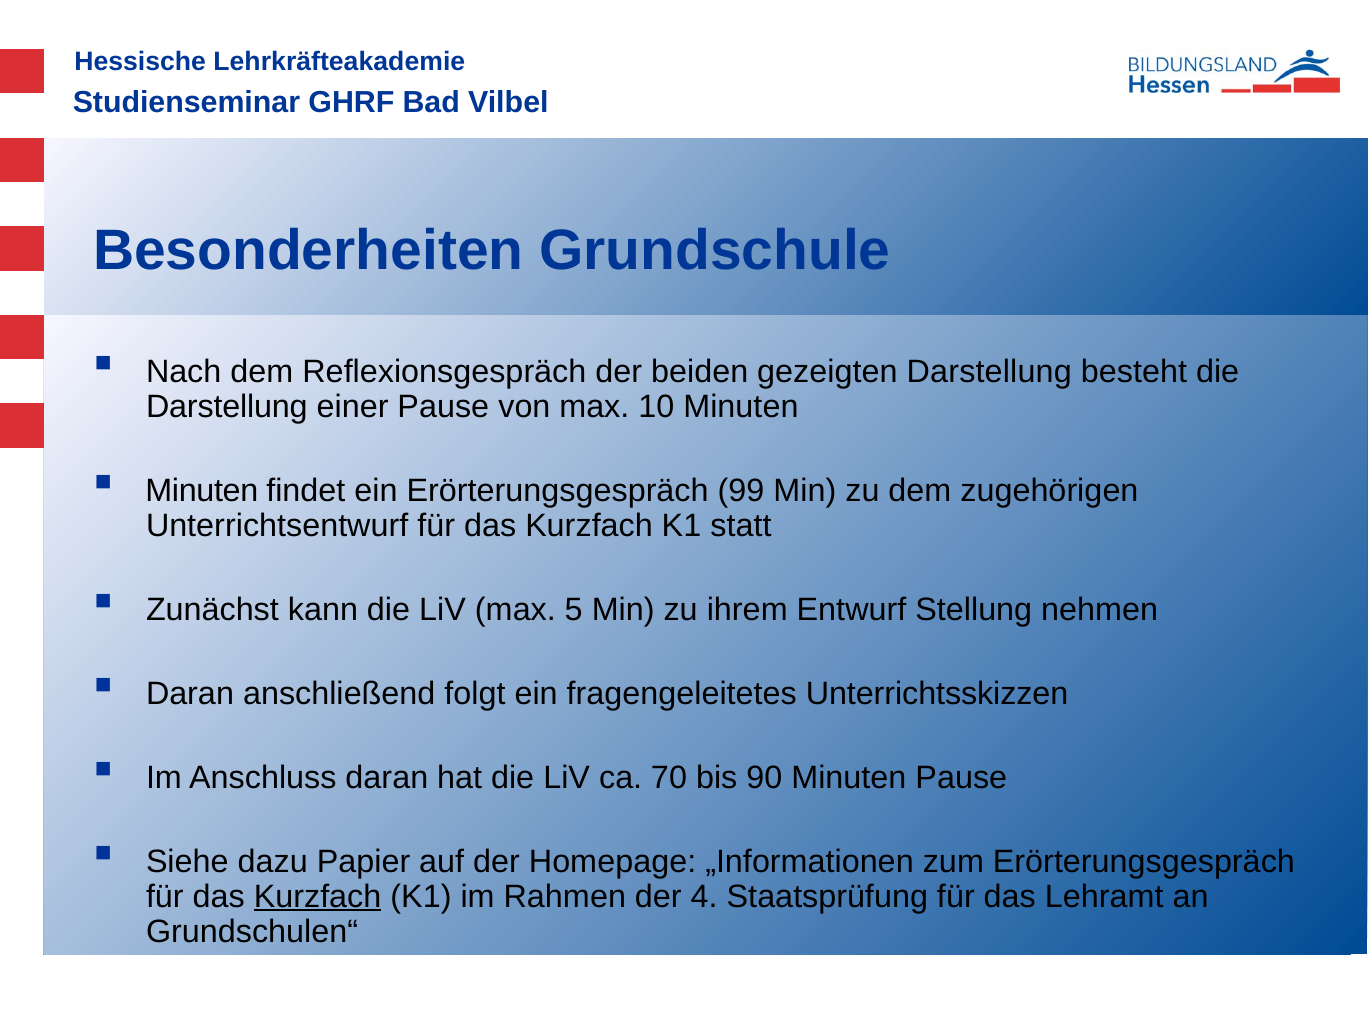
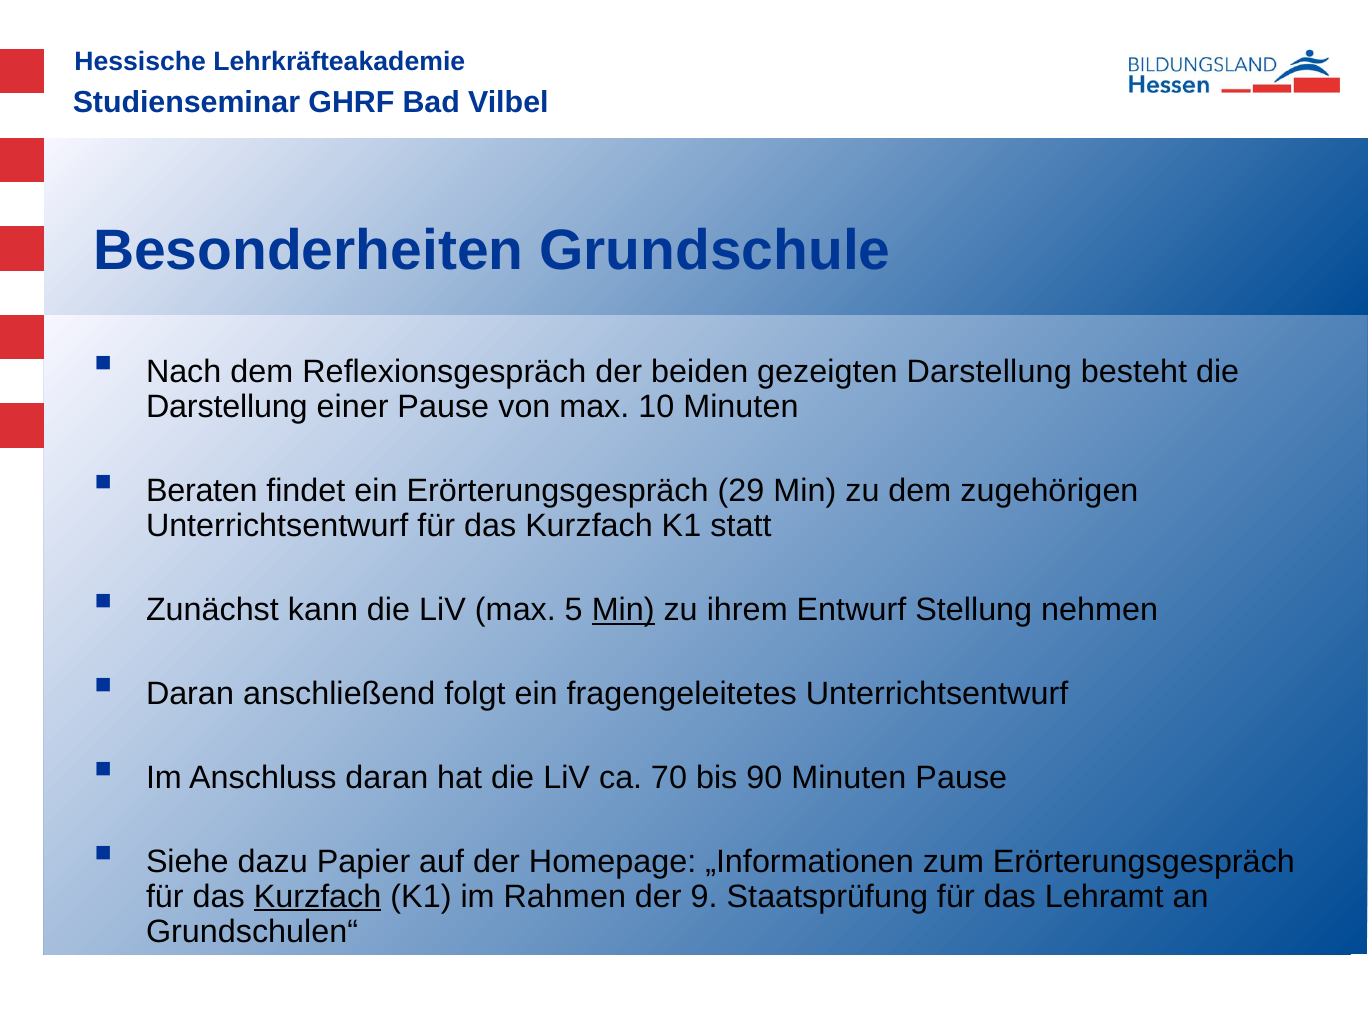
Minuten at (202, 491): Minuten -> Beraten
99: 99 -> 29
Min at (623, 610) underline: none -> present
fragengeleitetes Unterrichtsskizzen: Unterrichtsskizzen -> Unterrichtsentwurf
4: 4 -> 9
